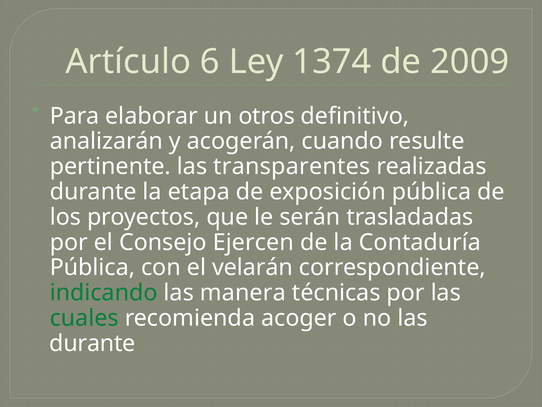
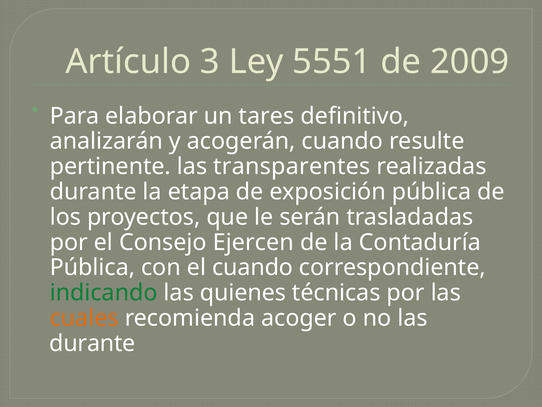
6: 6 -> 3
1374: 1374 -> 5551
otros: otros -> tares
el velarán: velarán -> cuando
manera: manera -> quienes
cuales colour: green -> orange
